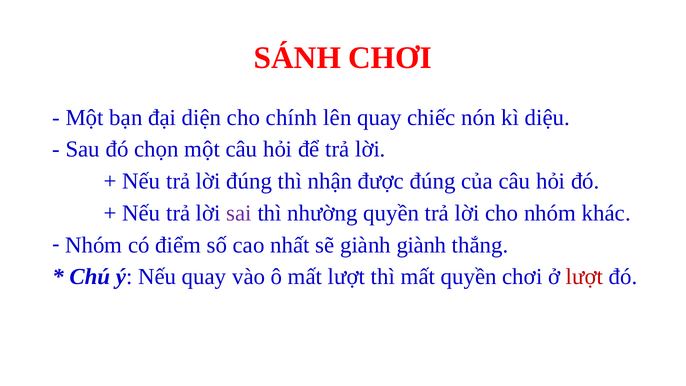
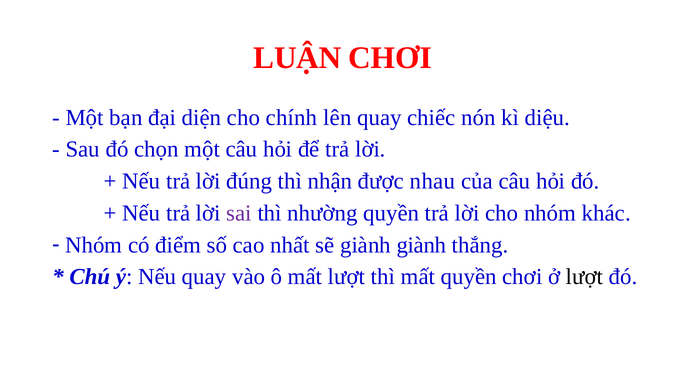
SÁNH: SÁNH -> LUẬN
được đúng: đúng -> nhau
lượt at (584, 277) colour: red -> black
